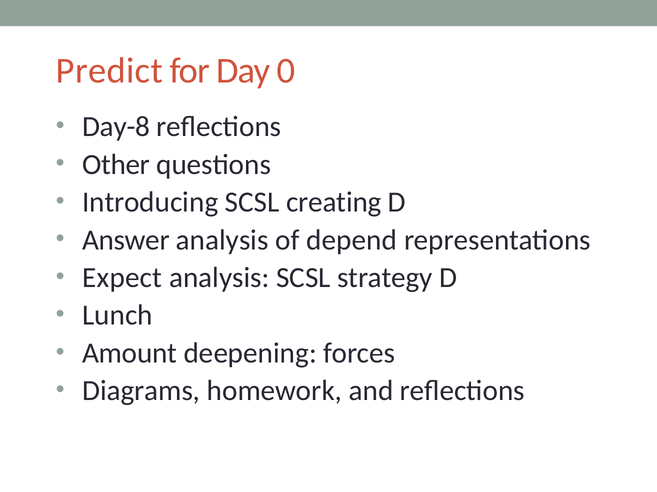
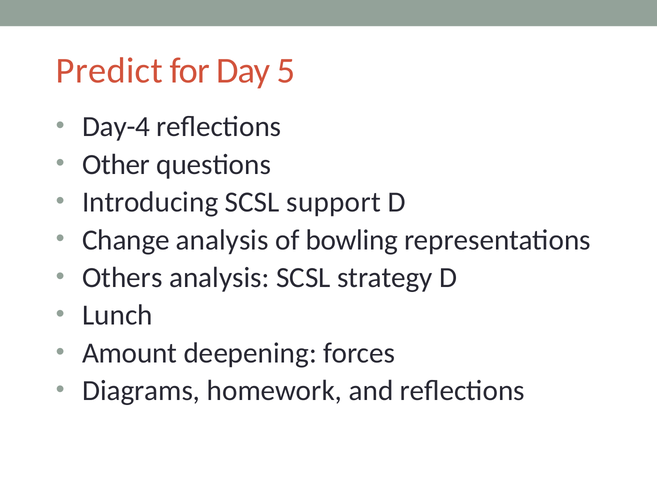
0: 0 -> 5
Day-8: Day-8 -> Day-4
creating: creating -> support
Answer: Answer -> Change
depend: depend -> bowling
Expect: Expect -> Others
